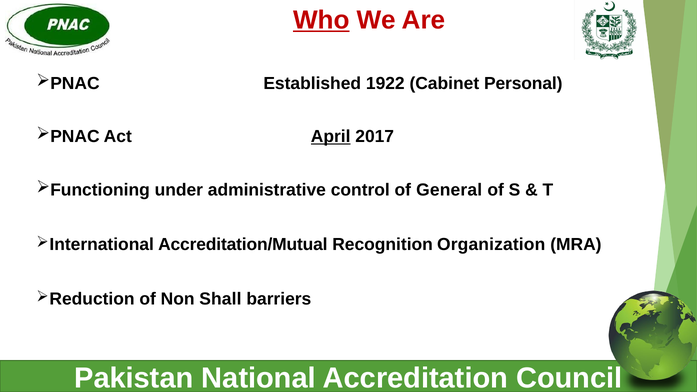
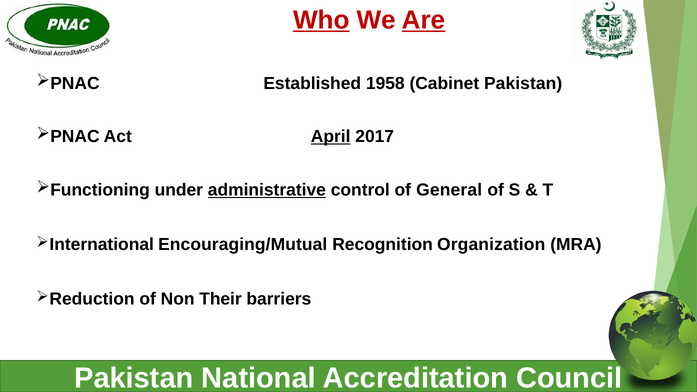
Are underline: none -> present
1922: 1922 -> 1958
Cabinet Personal: Personal -> Pakistan
administrative underline: none -> present
Accreditation/Mutual: Accreditation/Mutual -> Encouraging/Mutual
Shall: Shall -> Their
